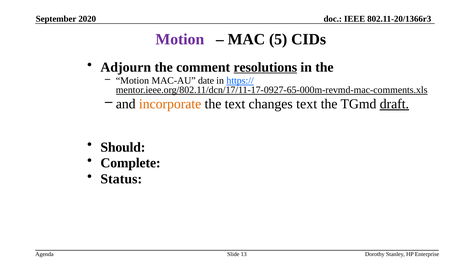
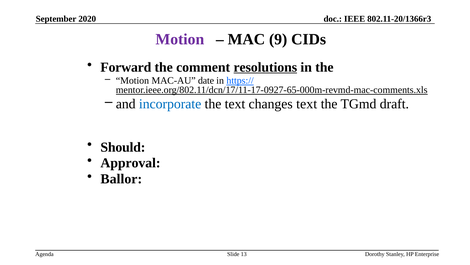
5: 5 -> 9
Adjourn: Adjourn -> Forward
incorporate colour: orange -> blue
draft underline: present -> none
Complete: Complete -> Approval
Status: Status -> Ballor
